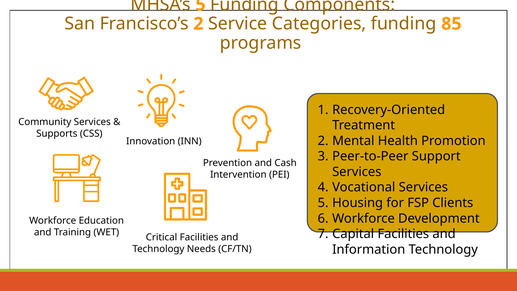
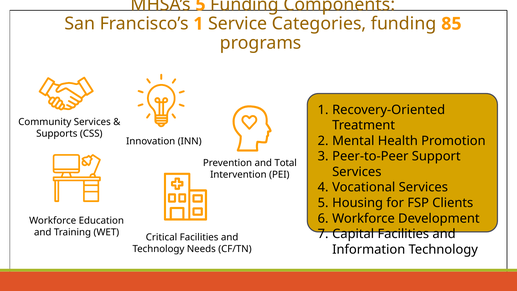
Francisco’s 2: 2 -> 1
Cash: Cash -> Total
